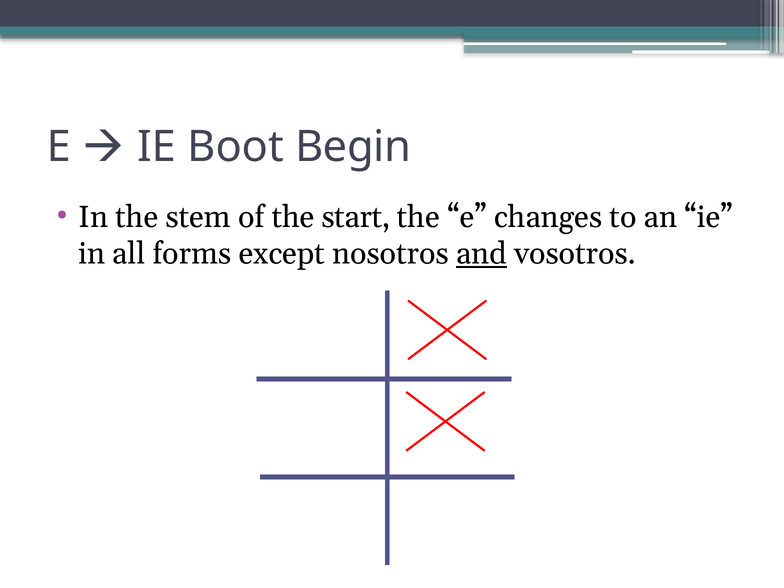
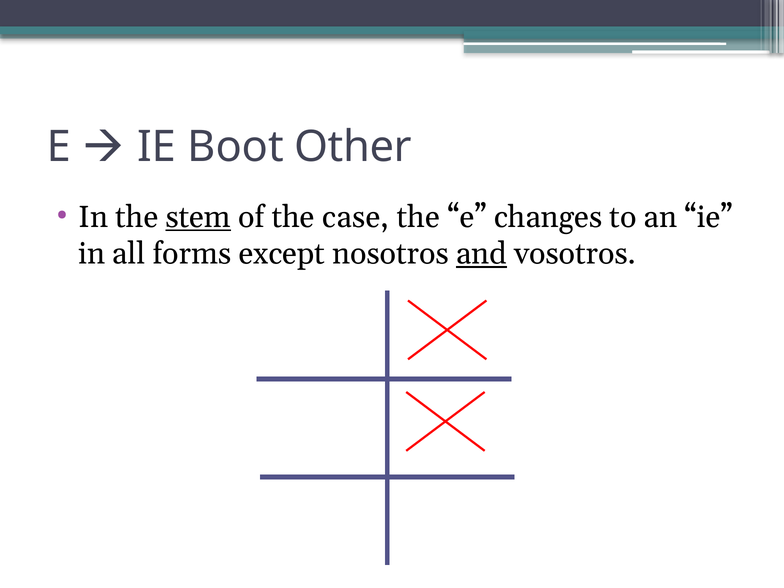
Begin: Begin -> Other
stem underline: none -> present
start: start -> case
